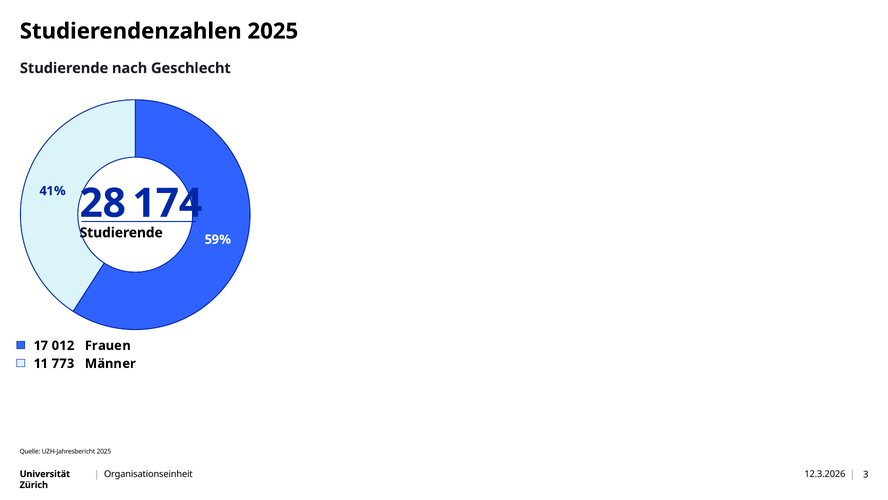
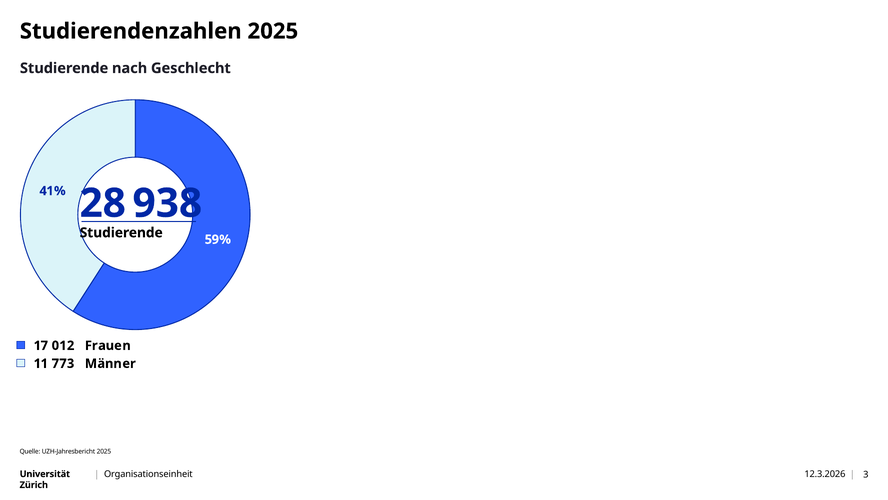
174: 174 -> 938
